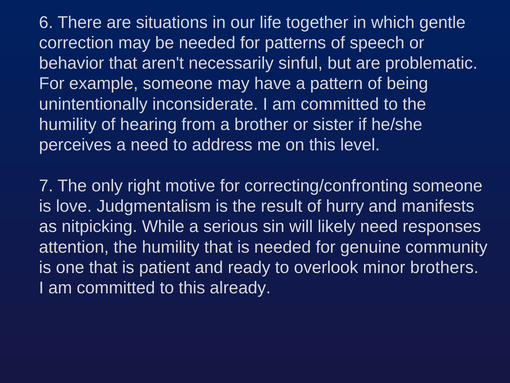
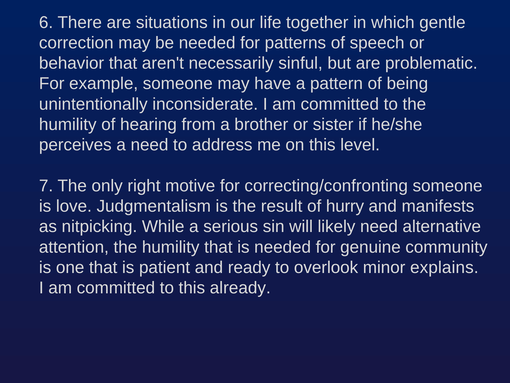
responses: responses -> alternative
brothers: brothers -> explains
